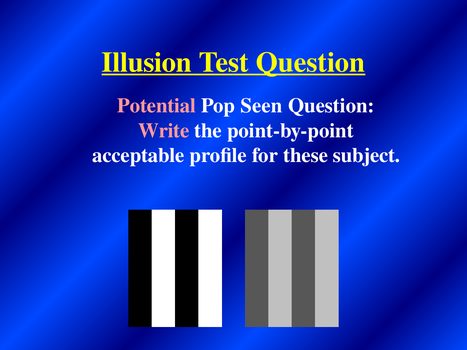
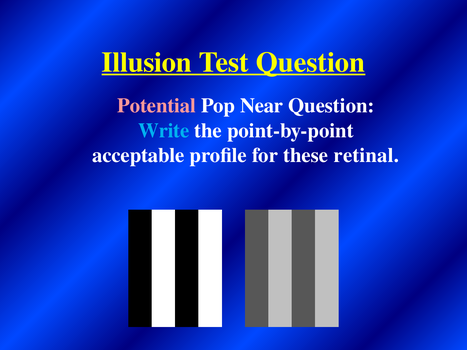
Seen: Seen -> Near
Write colour: pink -> light blue
subject: subject -> retinal
